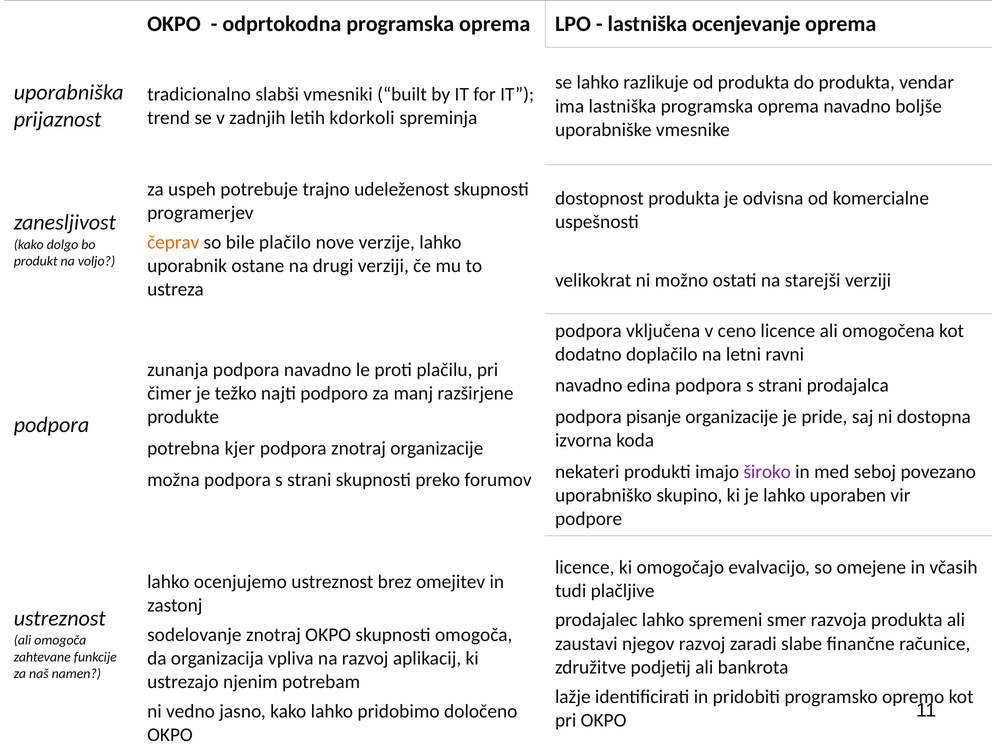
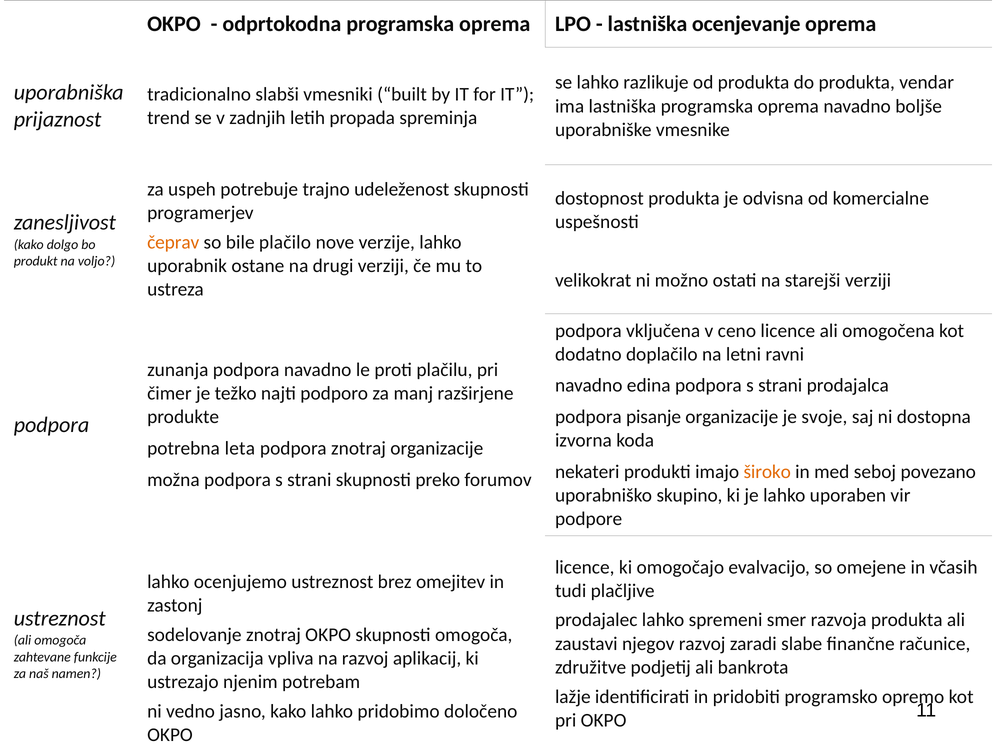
kdorkoli: kdorkoli -> propada
pride: pride -> svoje
kjer: kjer -> leta
široko colour: purple -> orange
